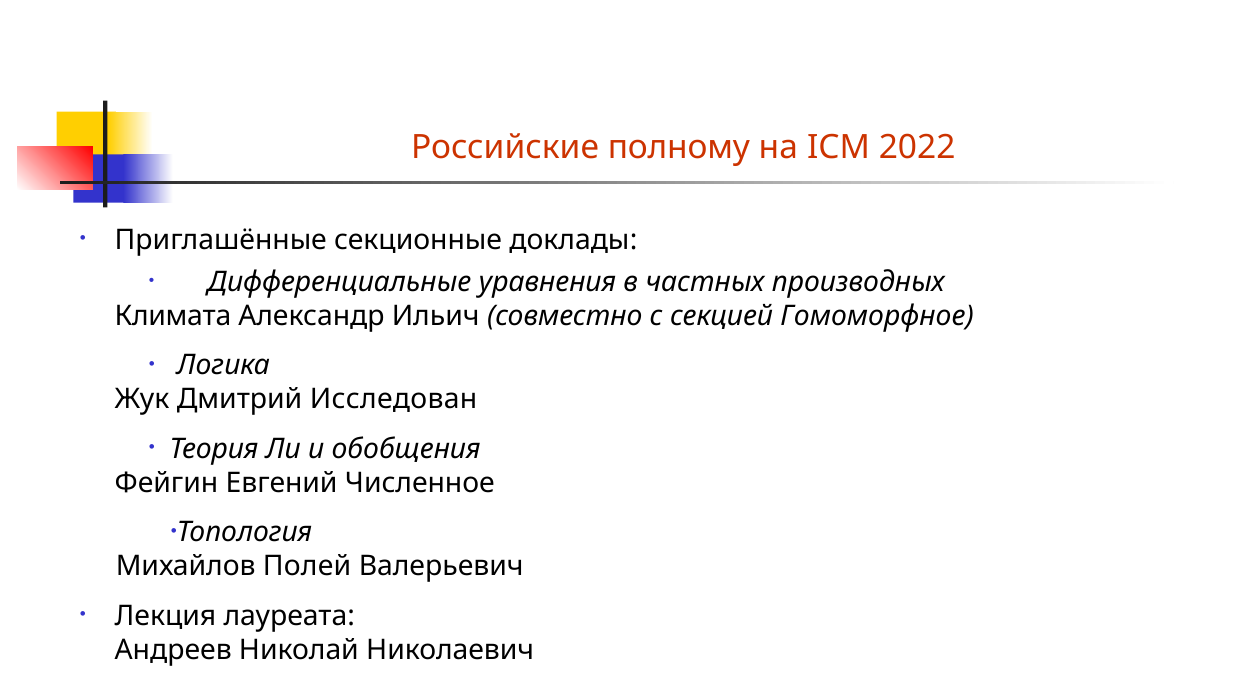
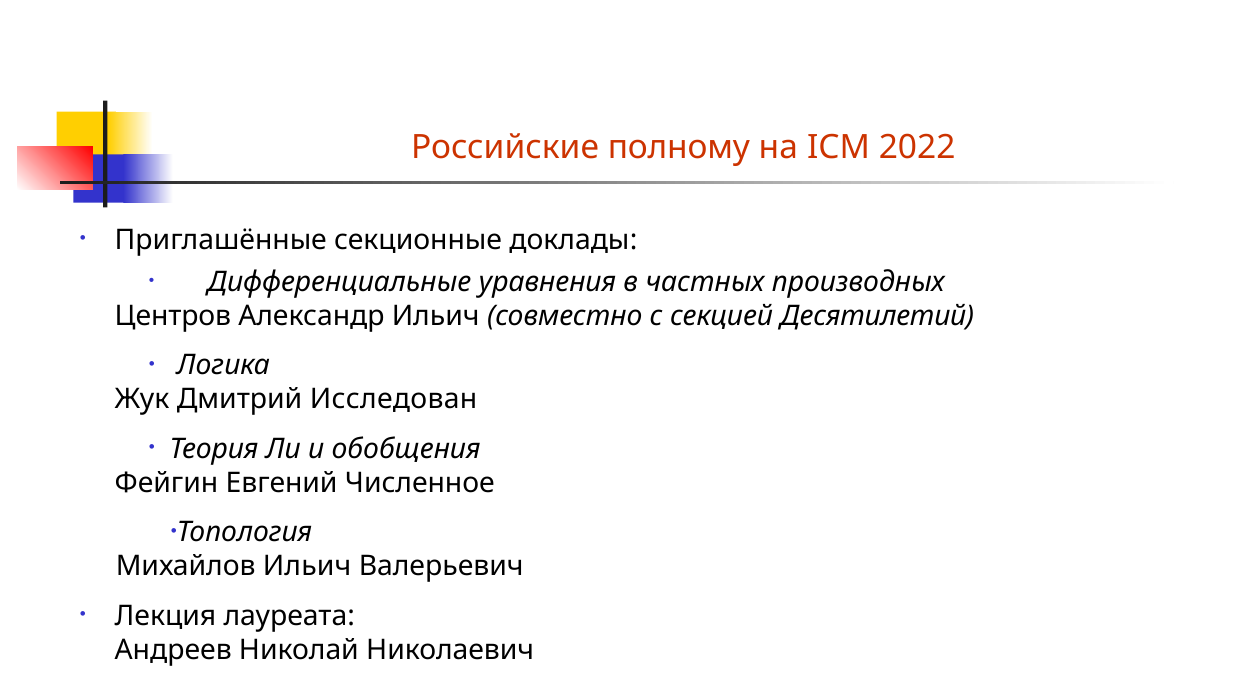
Климата: Климата -> Центров
Гомоморфное: Гомоморфное -> Десятилетий
Михайлов Полей: Полей -> Ильич
